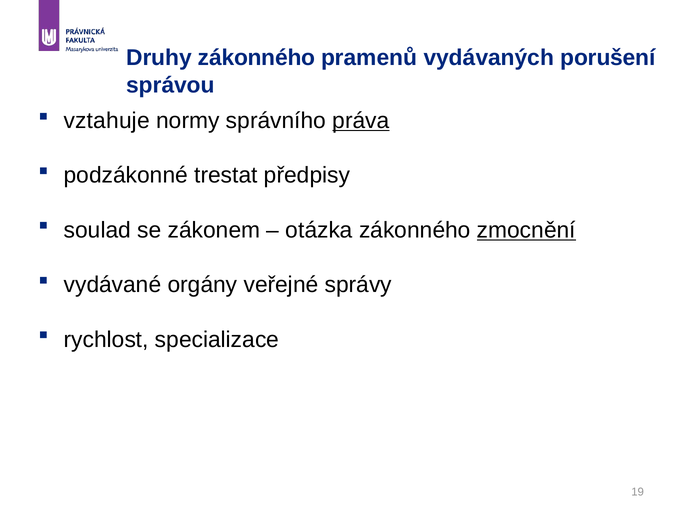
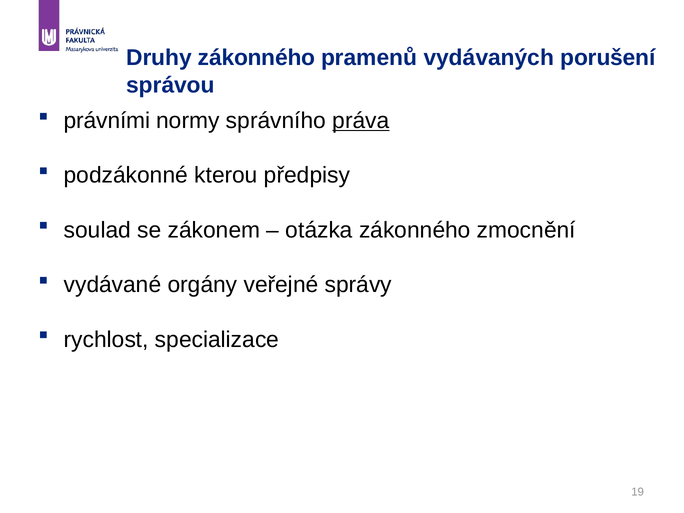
vztahuje: vztahuje -> právními
trestat: trestat -> kterou
zmocnění underline: present -> none
